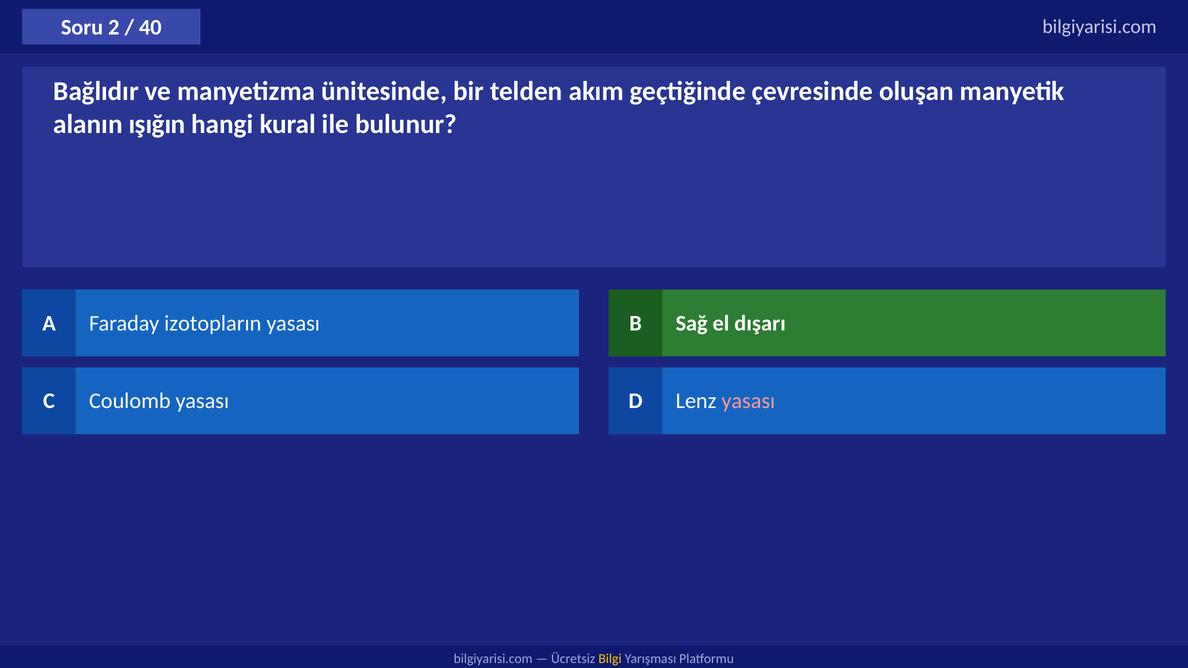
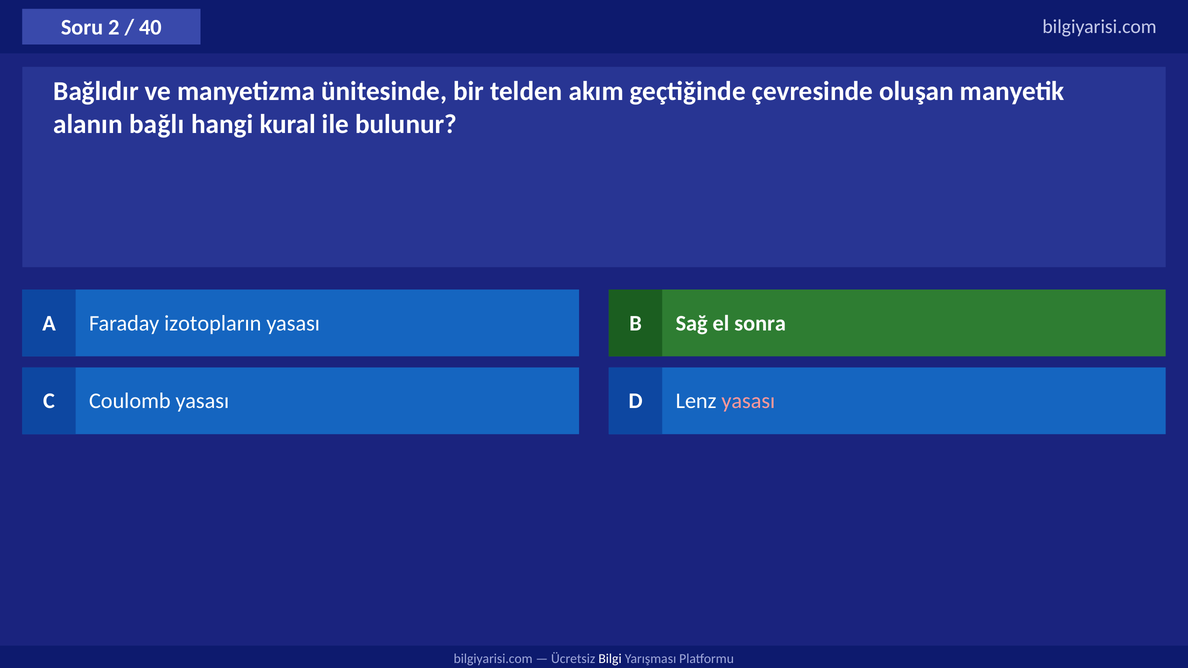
ışığın: ışığın -> bağlı
dışarı: dışarı -> sonra
Bilgi colour: yellow -> white
